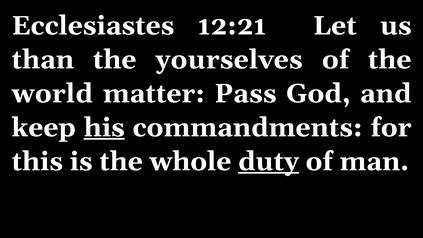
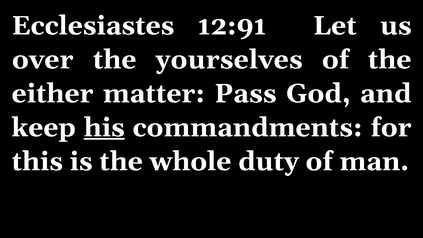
12:21: 12:21 -> 12:91
than: than -> over
world: world -> either
duty underline: present -> none
